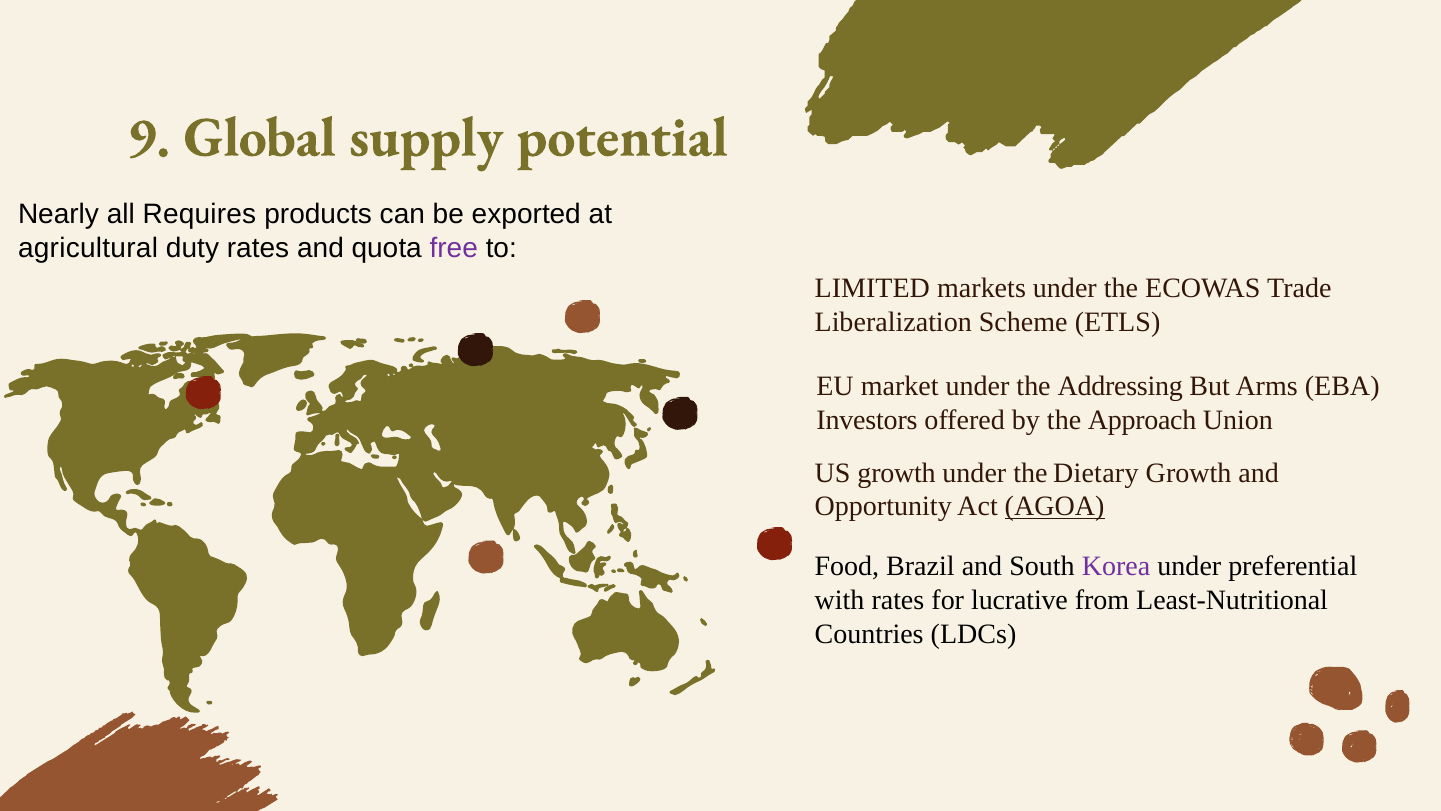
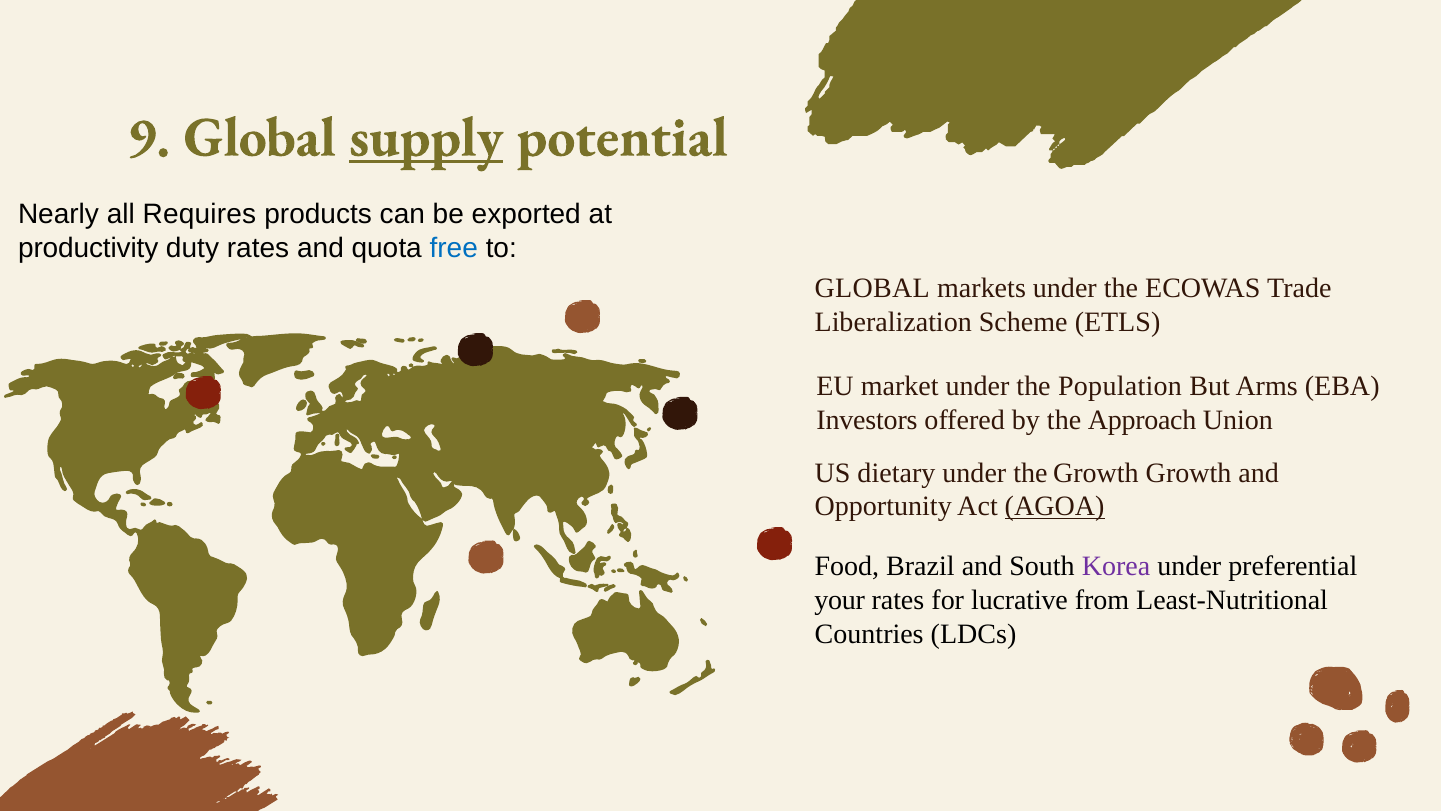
supply underline: none -> present
agricultural: agricultural -> productivity
free colour: purple -> blue
LIMITED at (872, 288): LIMITED -> GLOBAL
Addressing: Addressing -> Population
US growth: growth -> dietary
the Dietary: Dietary -> Growth
with: with -> your
